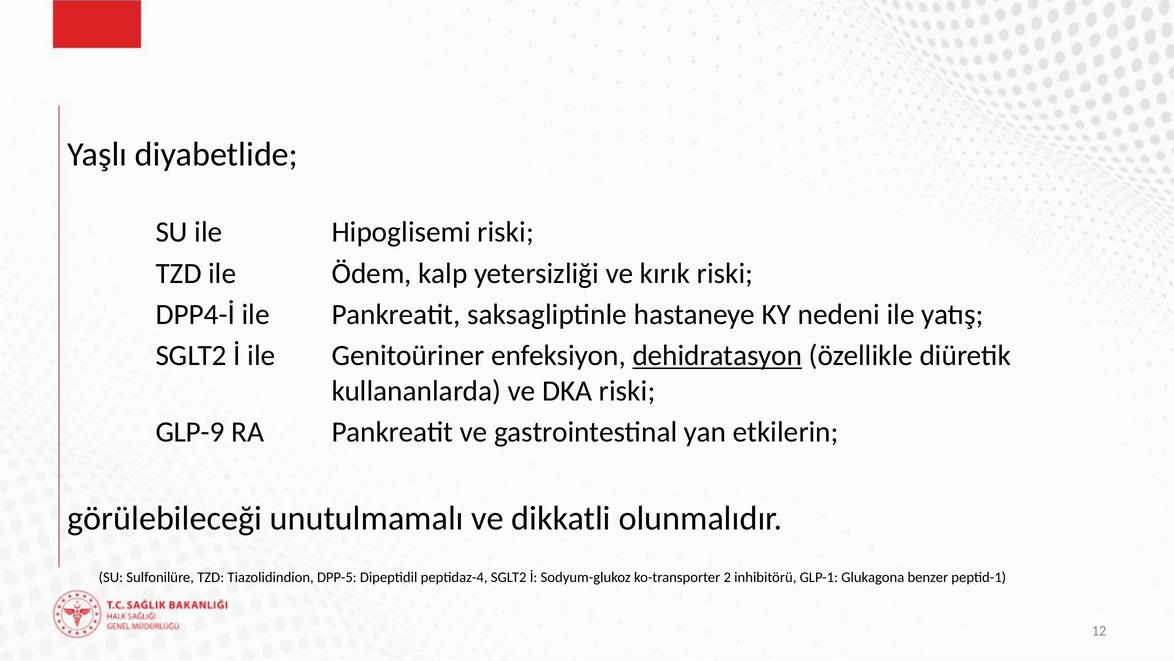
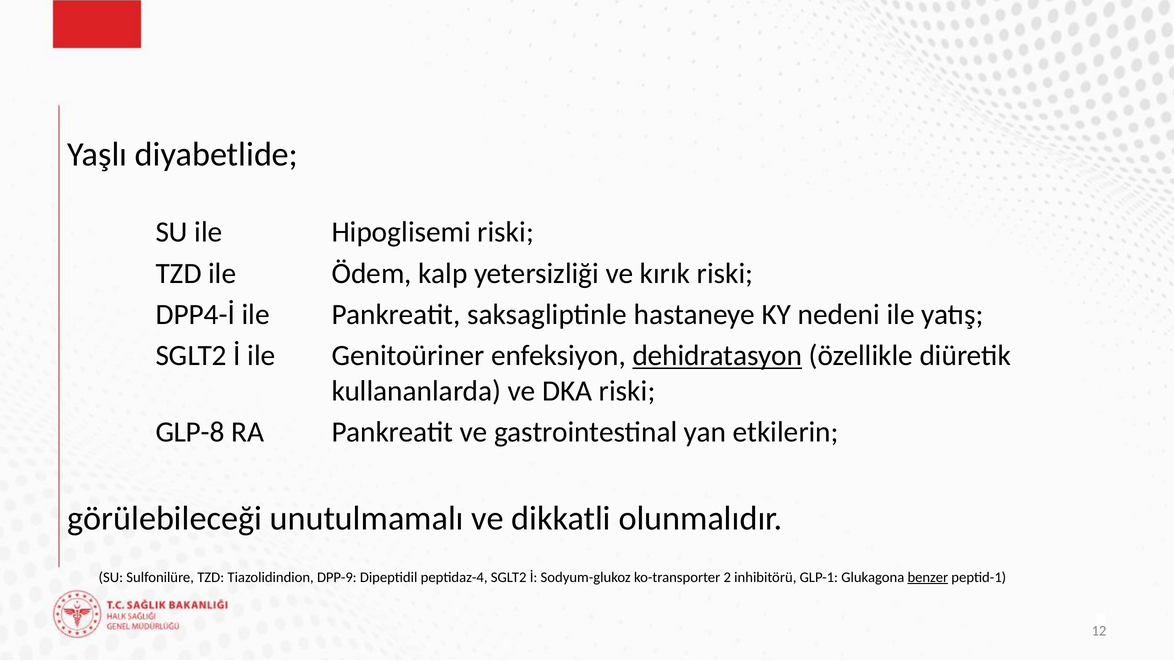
GLP-9: GLP-9 -> GLP-8
DPP-5: DPP-5 -> DPP-9
benzer underline: none -> present
